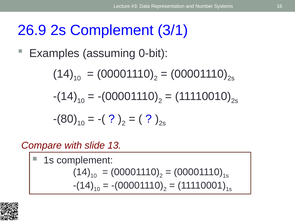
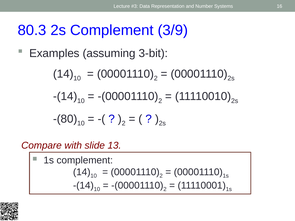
26.9: 26.9 -> 80.3
3/1: 3/1 -> 3/9
0-bit: 0-bit -> 3-bit
